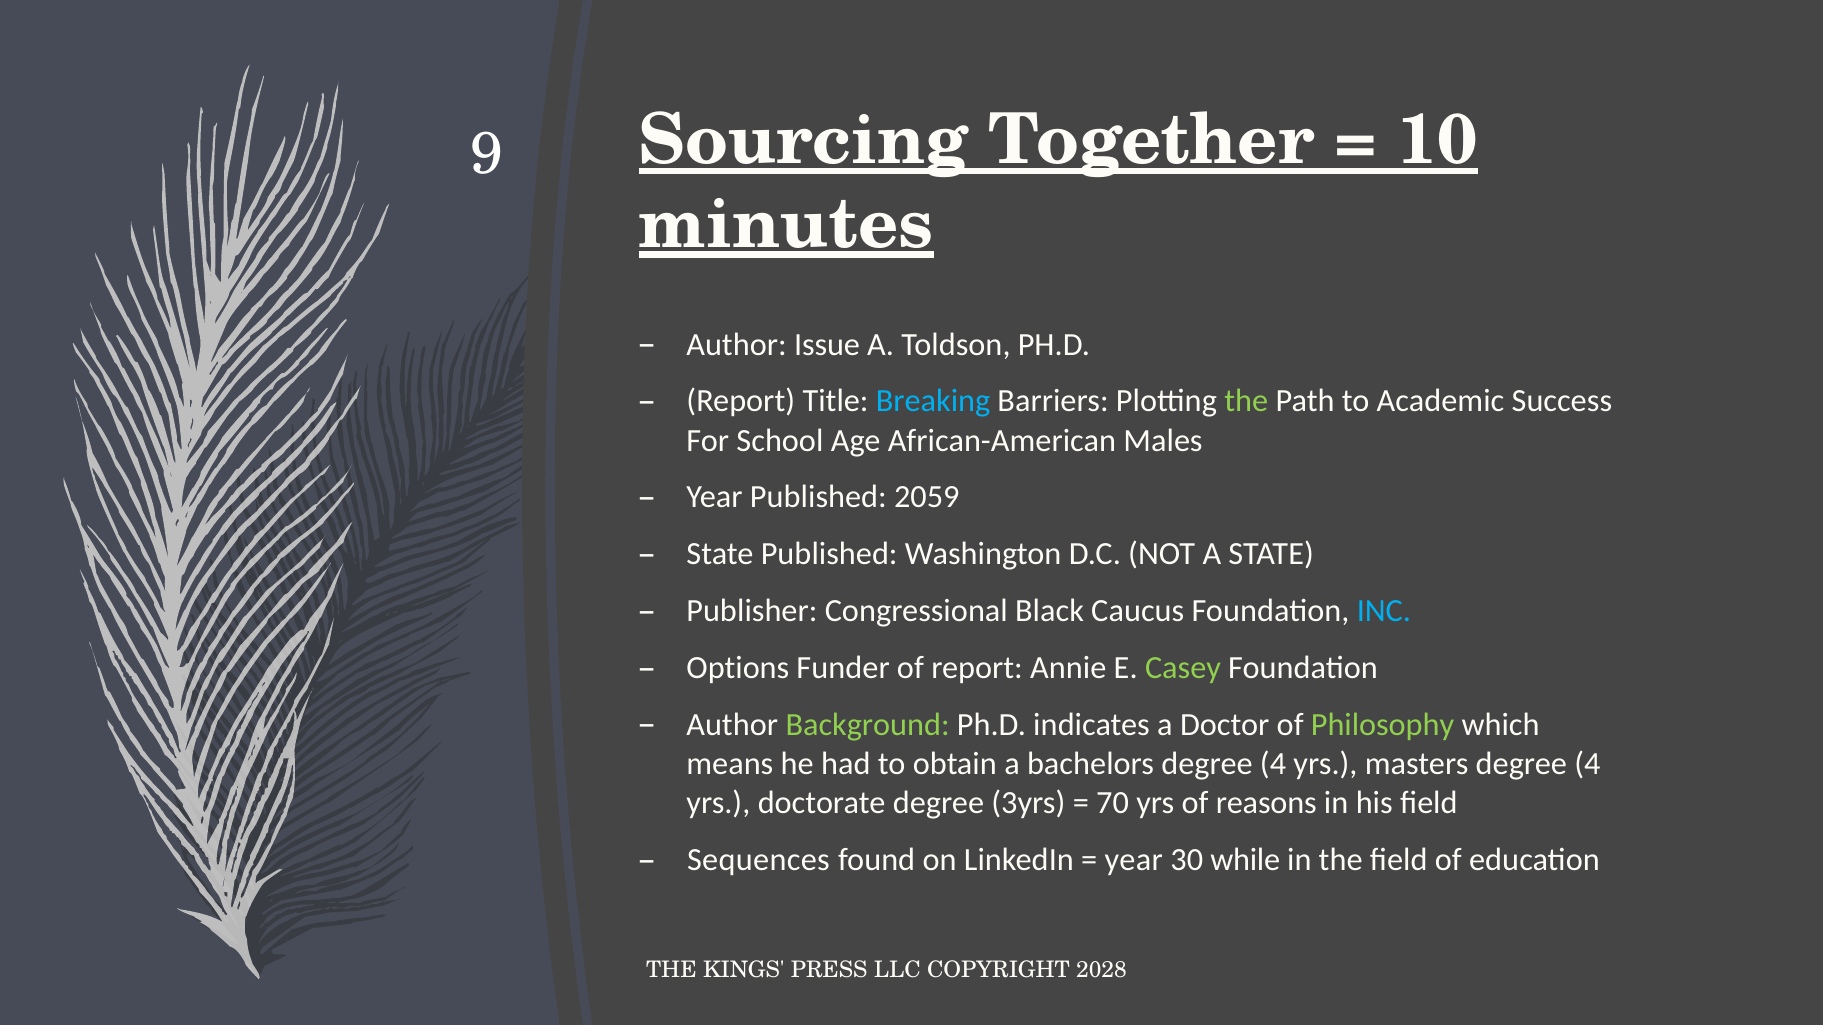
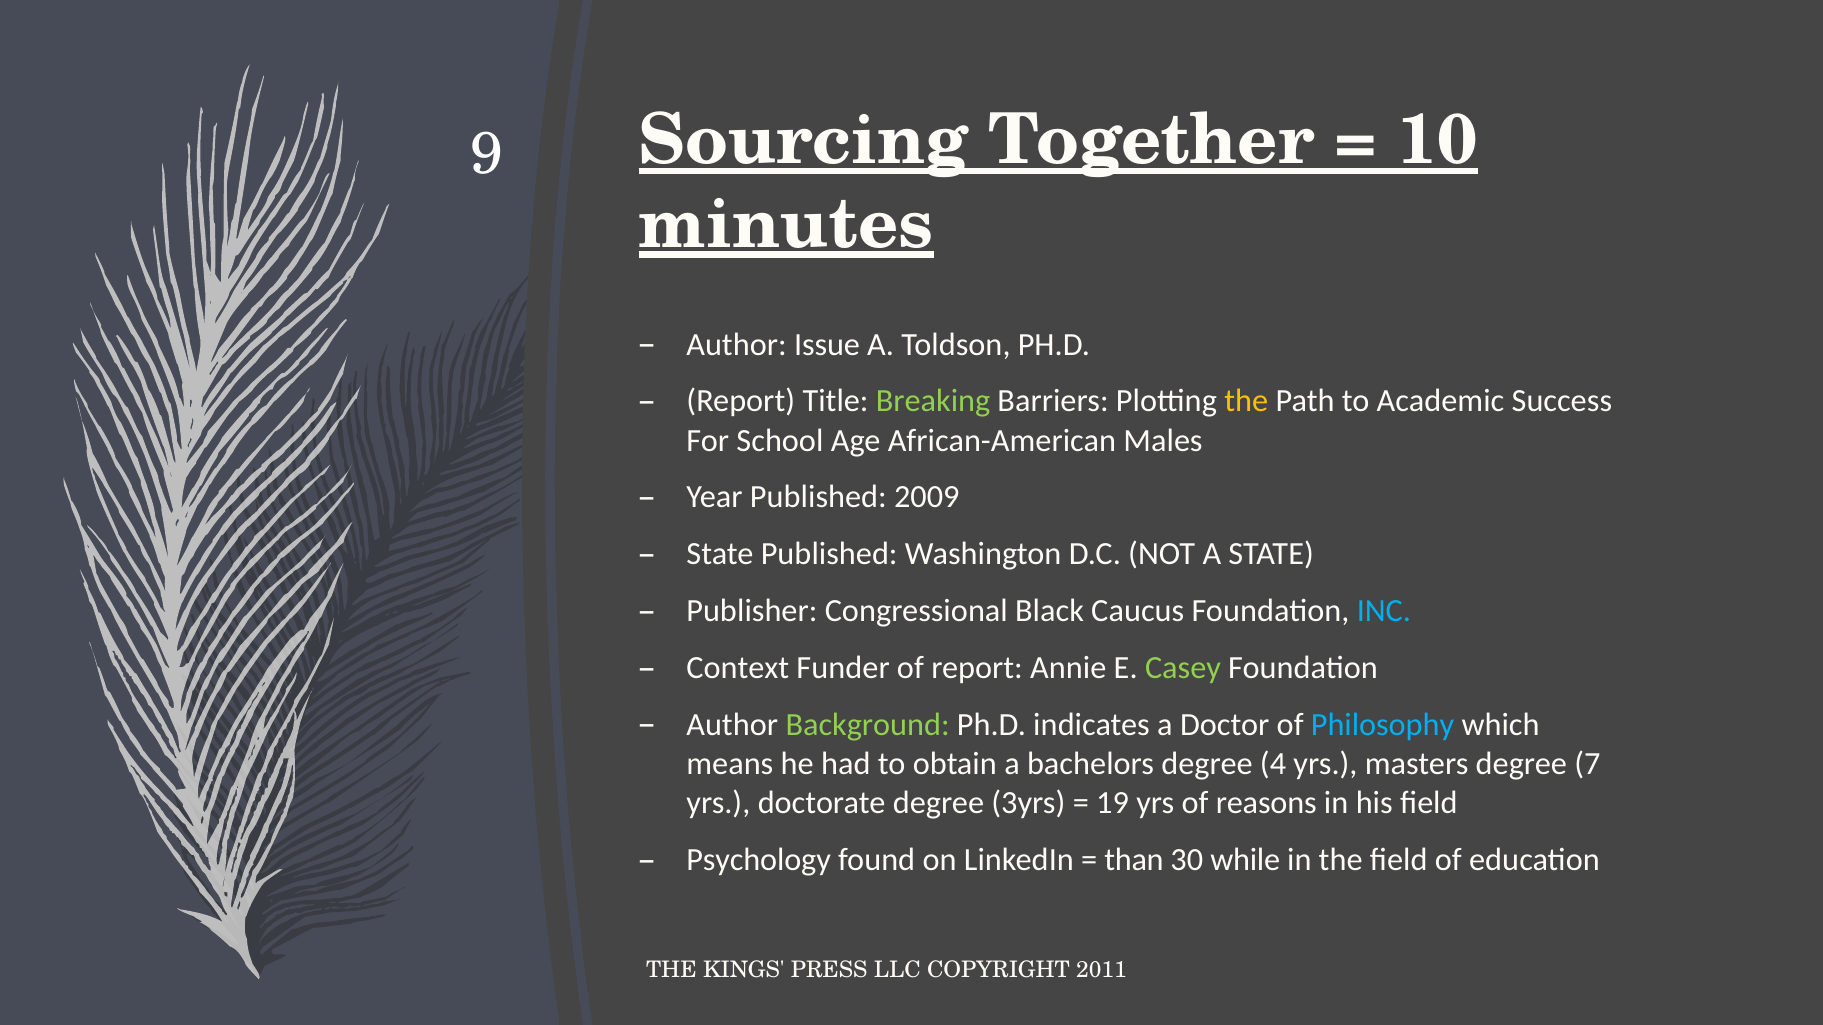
Breaking colour: light blue -> light green
the at (1246, 402) colour: light green -> yellow
2059: 2059 -> 2009
Options: Options -> Context
Philosophy colour: light green -> light blue
masters degree 4: 4 -> 7
70: 70 -> 19
Sequences: Sequences -> Psychology
year at (1134, 860): year -> than
2028: 2028 -> 2011
